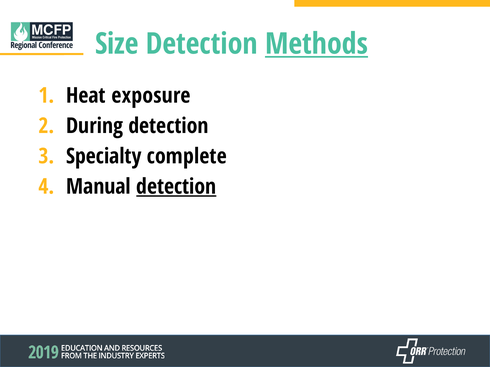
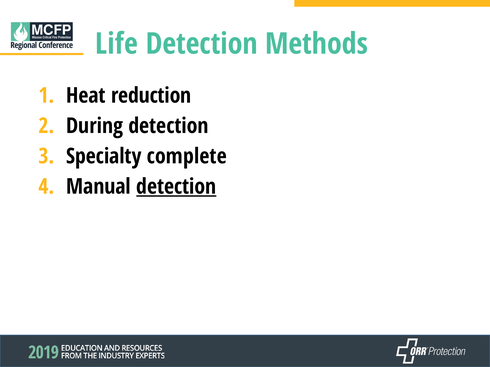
Size: Size -> Life
Methods underline: present -> none
exposure: exposure -> reduction
